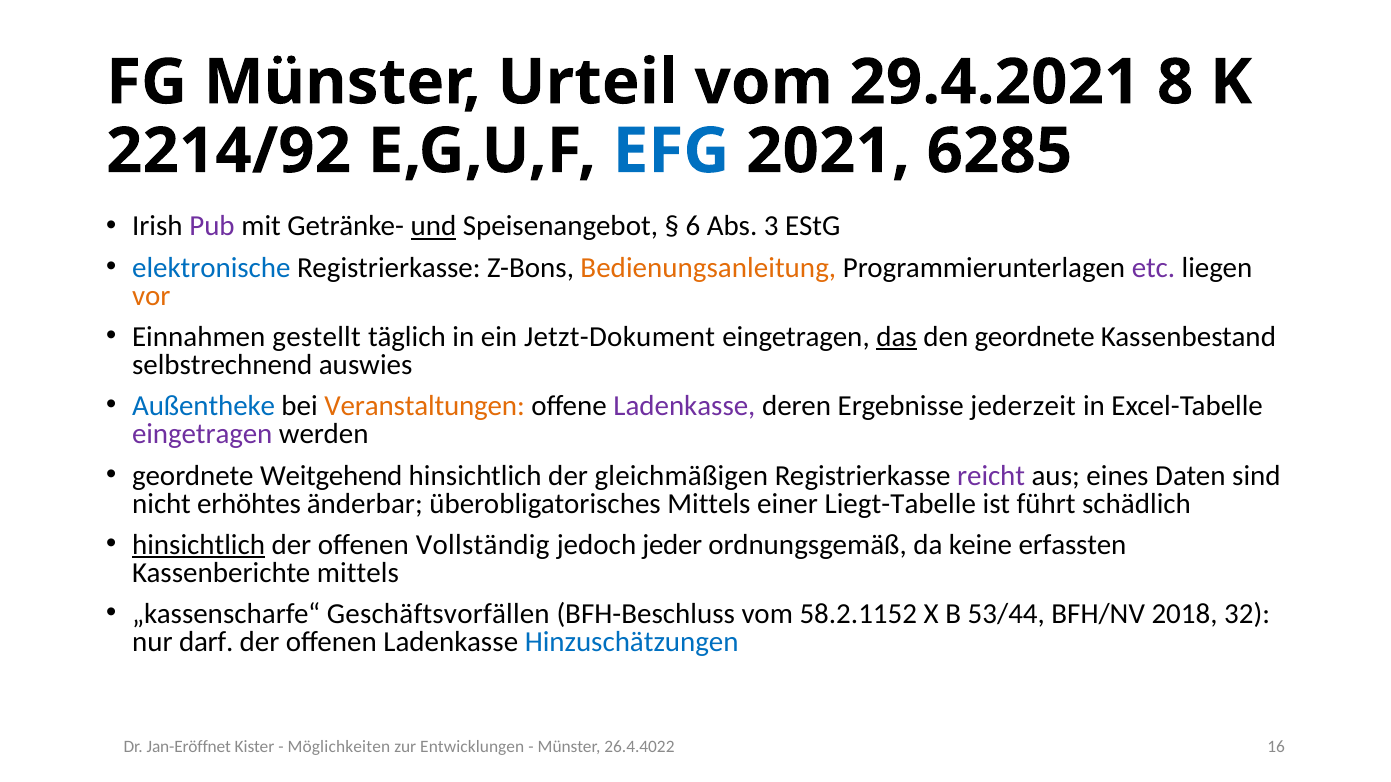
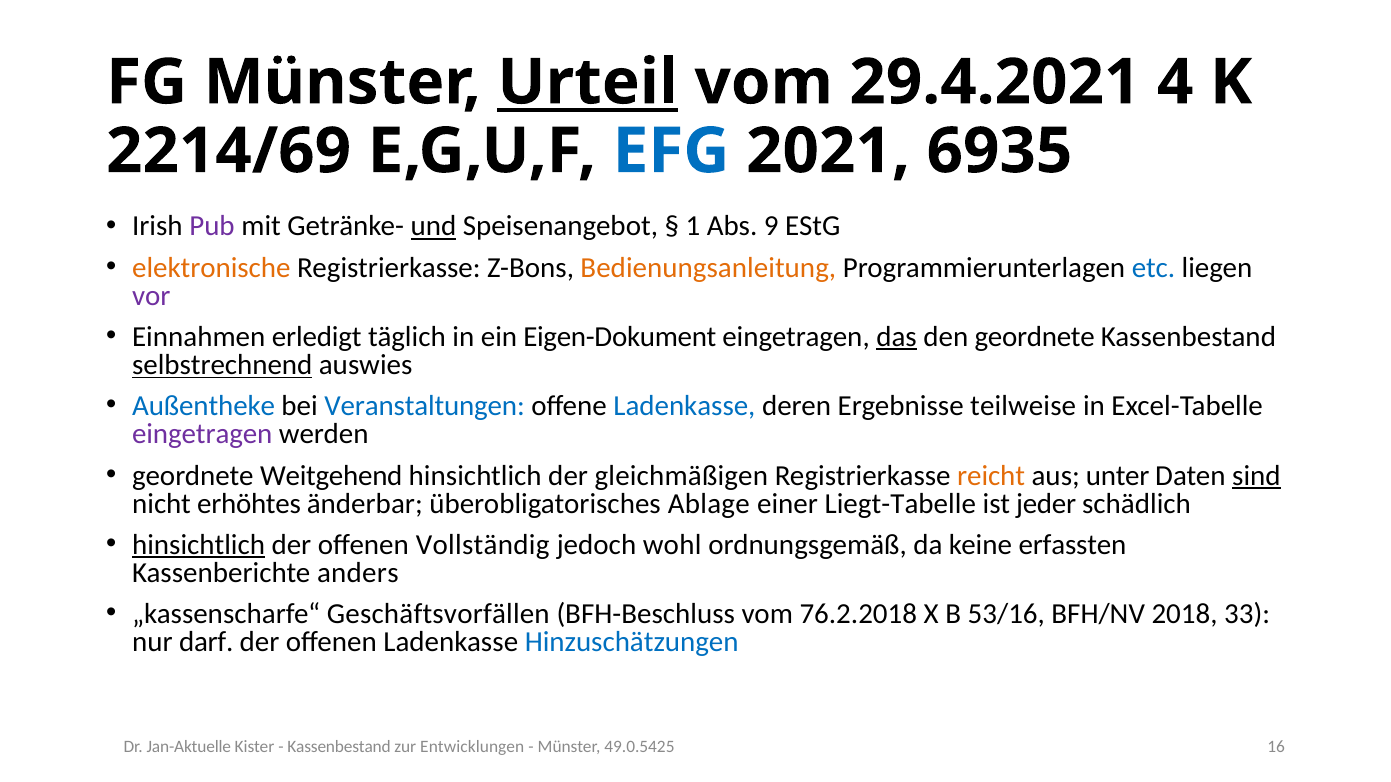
Urteil underline: none -> present
8: 8 -> 4
2214/92: 2214/92 -> 2214/69
6285: 6285 -> 6935
6: 6 -> 1
3: 3 -> 9
elektronische colour: blue -> orange
etc colour: purple -> blue
vor colour: orange -> purple
gestellt: gestellt -> erledigt
Jetzt-Dokument: Jetzt-Dokument -> Eigen-Dokument
selbstrechnend underline: none -> present
Veranstaltungen colour: orange -> blue
Ladenkasse at (684, 406) colour: purple -> blue
jederzeit: jederzeit -> teilweise
reicht colour: purple -> orange
eines: eines -> unter
sind underline: none -> present
überobligatorisches Mittels: Mittels -> Ablage
führt: führt -> jeder
jeder: jeder -> wohl
Kassenberichte mittels: mittels -> anders
58.2.1152: 58.2.1152 -> 76.2.2018
53/44: 53/44 -> 53/16
32: 32 -> 33
Jan-Eröffnet: Jan-Eröffnet -> Jan-Aktuelle
Möglichkeiten at (339, 747): Möglichkeiten -> Kassenbestand
26.4.4022: 26.4.4022 -> 49.0.5425
